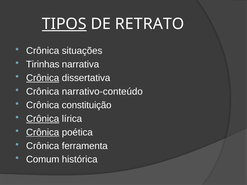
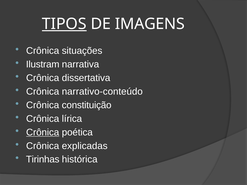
RETRATO: RETRATO -> IMAGENS
Tirinhas: Tirinhas -> Ilustram
Crônica at (43, 78) underline: present -> none
Crônica at (43, 119) underline: present -> none
ferramenta: ferramenta -> explicadas
Comum: Comum -> Tirinhas
